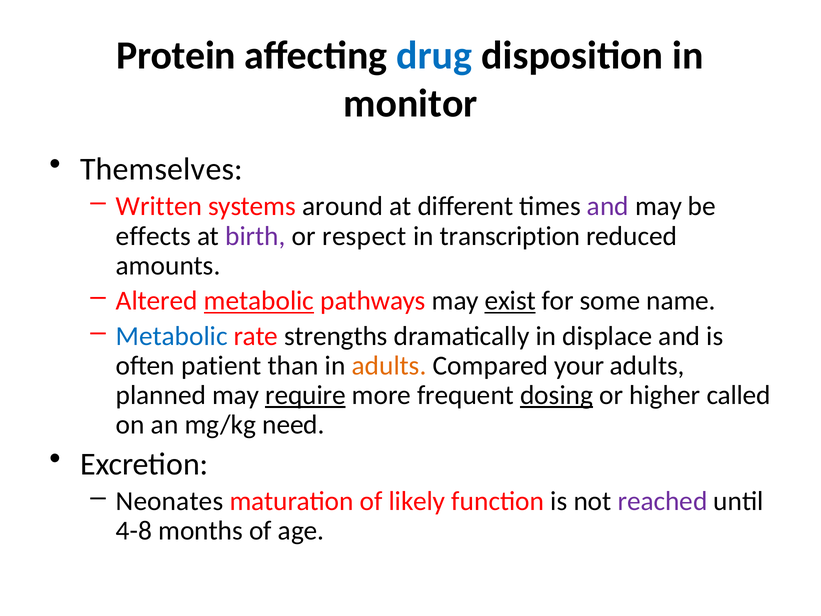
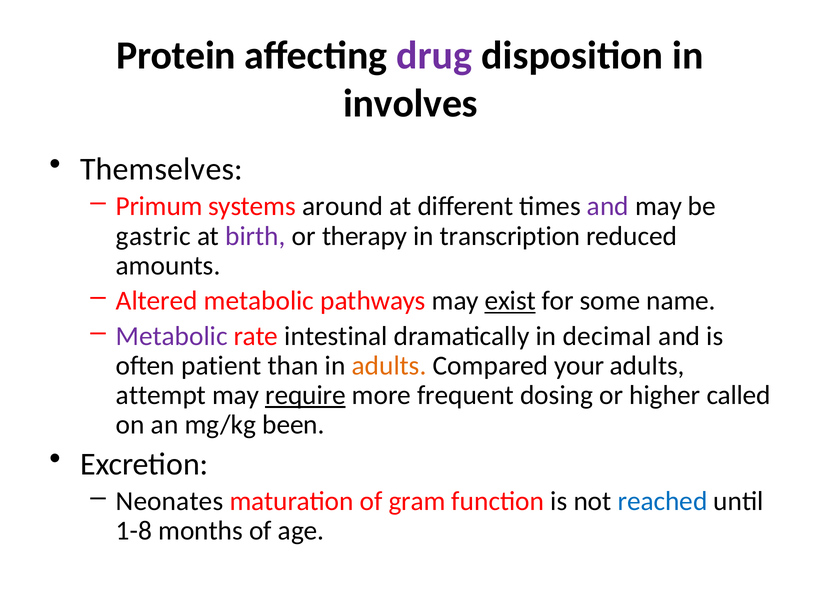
drug colour: blue -> purple
monitor: monitor -> involves
Written: Written -> Primum
effects: effects -> gastric
respect: respect -> therapy
metabolic at (259, 301) underline: present -> none
Metabolic at (172, 336) colour: blue -> purple
strengths: strengths -> intestinal
displace: displace -> decimal
planned: planned -> attempt
dosing underline: present -> none
need: need -> been
likely: likely -> gram
reached colour: purple -> blue
4-8: 4-8 -> 1-8
